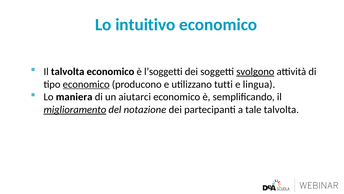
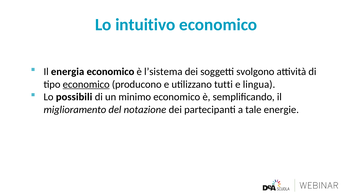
Il talvolta: talvolta -> energia
l’soggetti: l’soggetti -> l’sistema
svolgono underline: present -> none
maniera: maniera -> possibili
aiutarci: aiutarci -> minimo
miglioramento underline: present -> none
tale talvolta: talvolta -> energie
